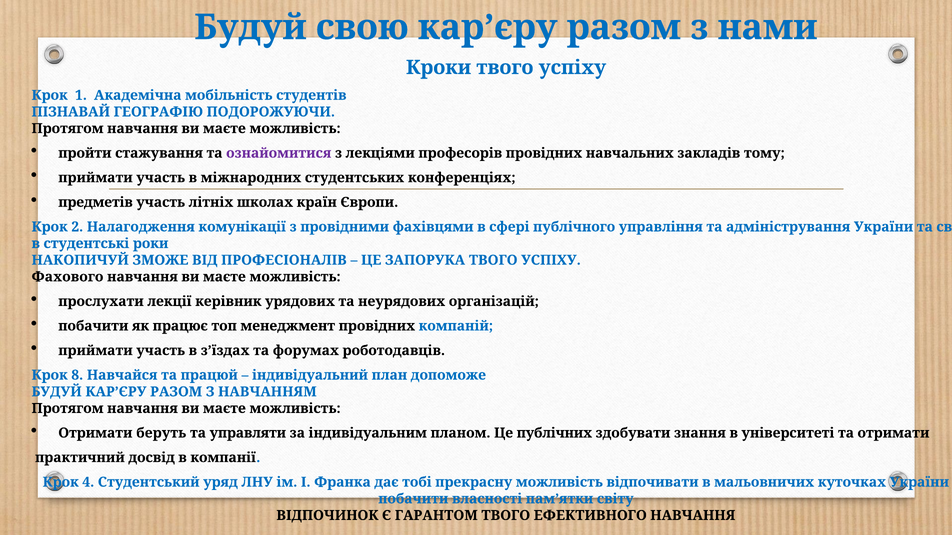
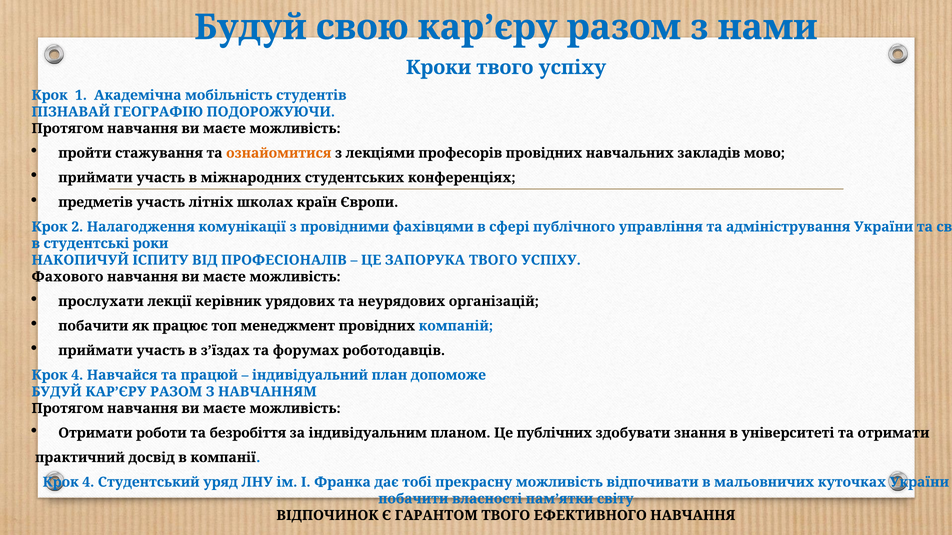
ознайомитися colour: purple -> orange
тому: тому -> мово
ЗМОЖЕ: ЗМОЖЕ -> ІСПИТУ
8 at (77, 375): 8 -> 4
беруть: беруть -> роботи
управляти: управляти -> безробіття
